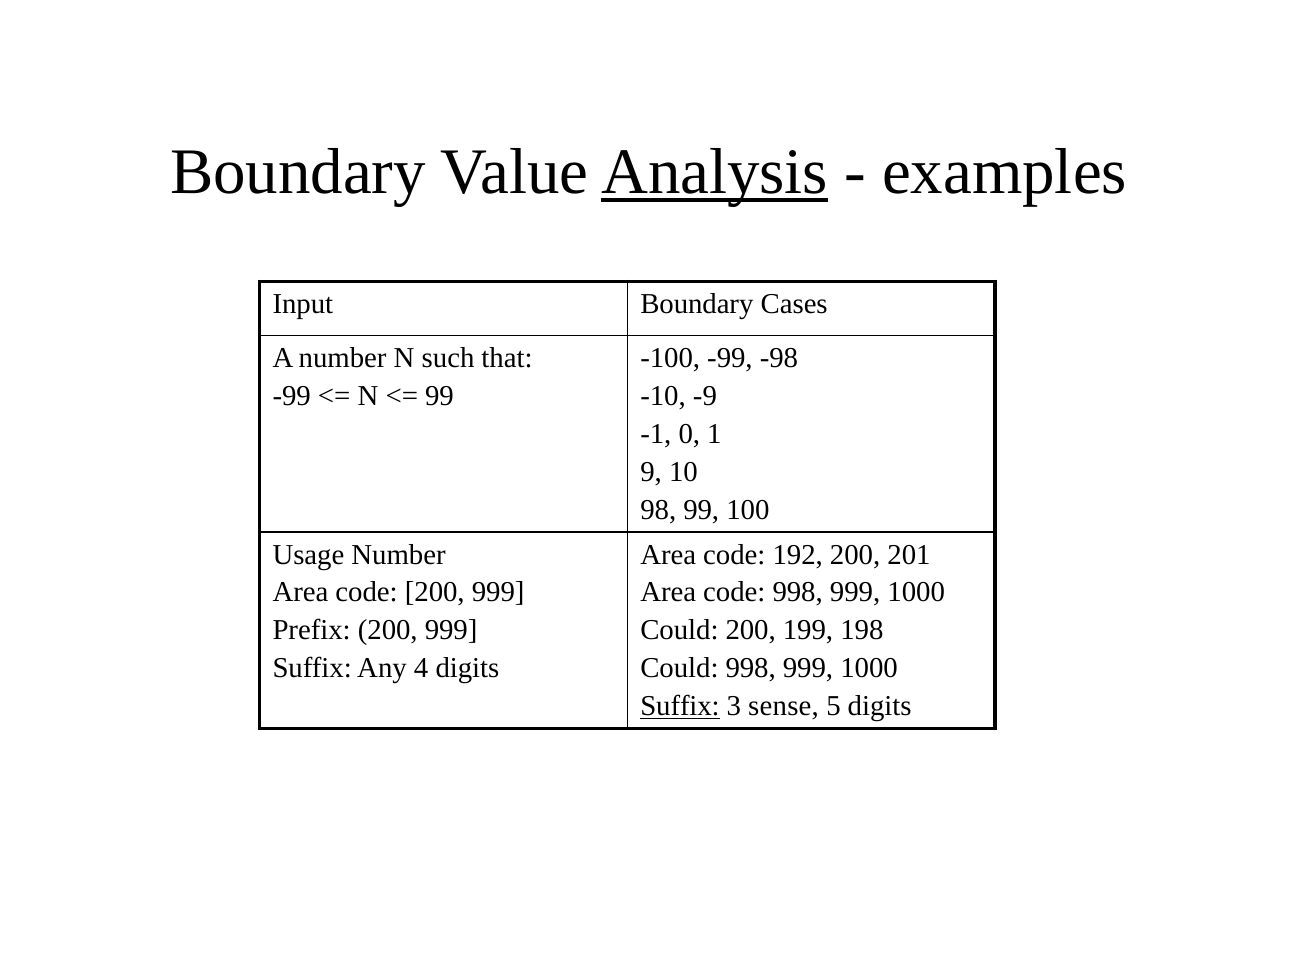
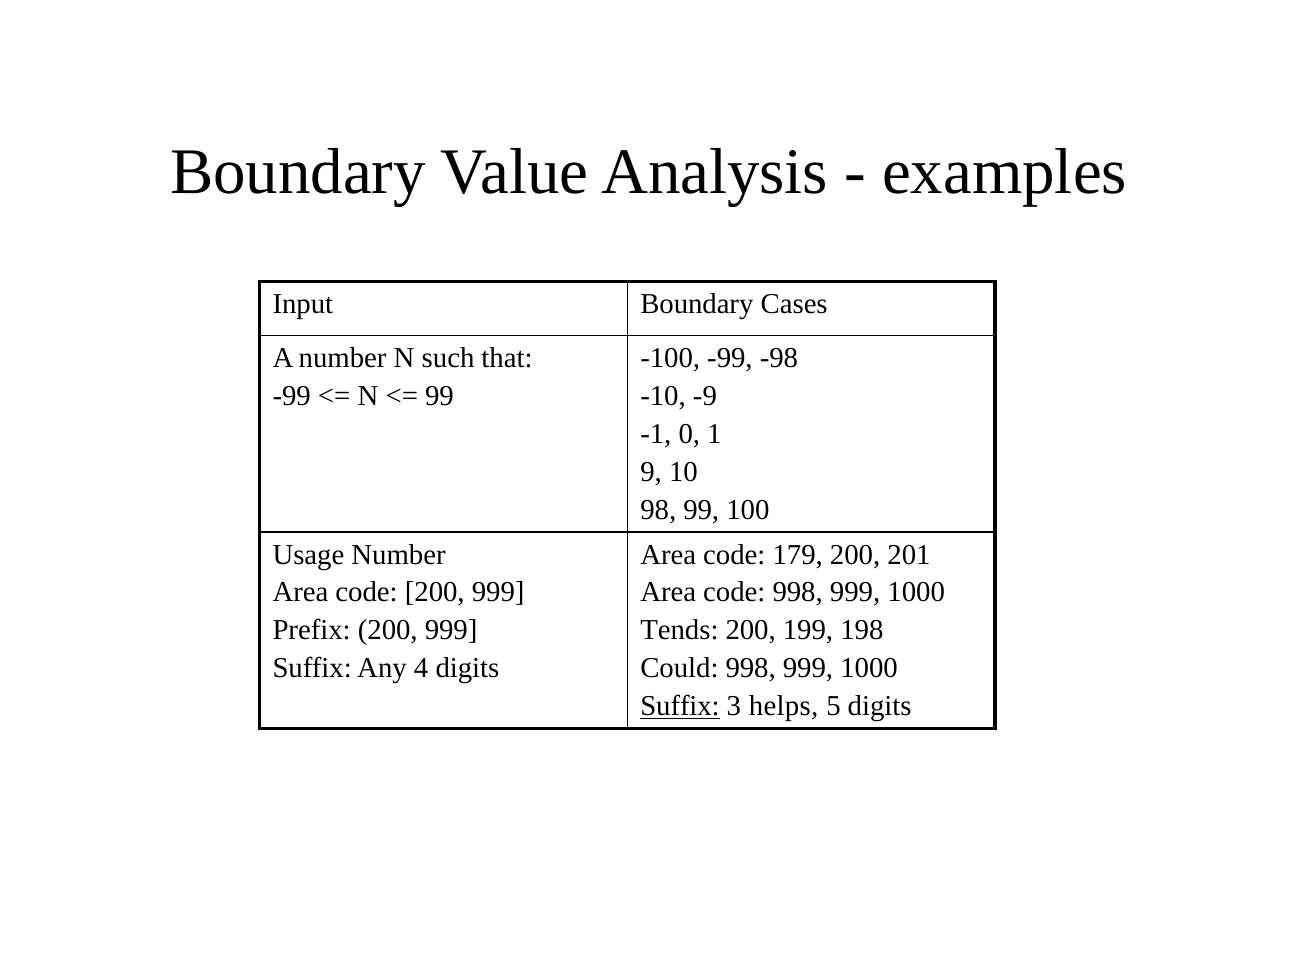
Analysis underline: present -> none
192: 192 -> 179
Could at (679, 630): Could -> Tends
sense: sense -> helps
